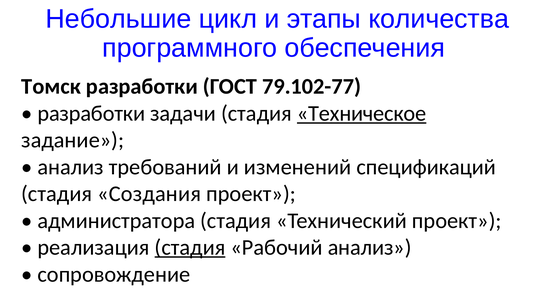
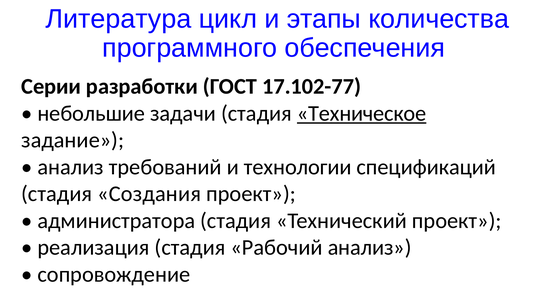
Небольшие: Небольшие -> Литература
Томск: Томск -> Серии
79.102-77: 79.102-77 -> 17.102-77
разработки at (91, 114): разработки -> небольшие
изменений: изменений -> технологии
стадия at (190, 248) underline: present -> none
